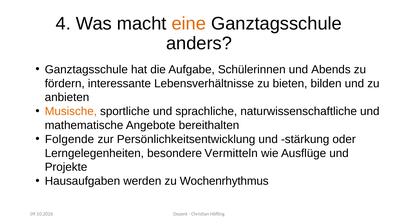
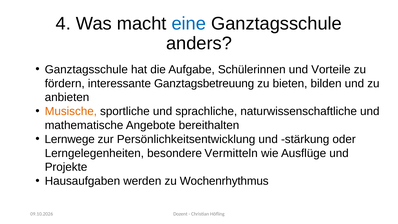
eine colour: orange -> blue
Abends: Abends -> Vorteile
Lebensverhältnisse: Lebensverhältnisse -> Ganztagsbetreuung
Folgende: Folgende -> Lernwege
